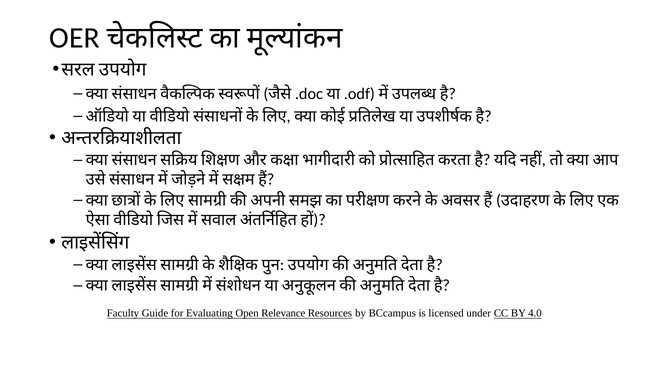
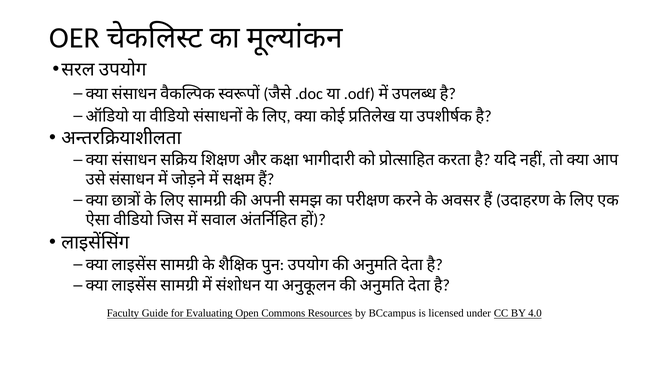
Relevance: Relevance -> Commons
